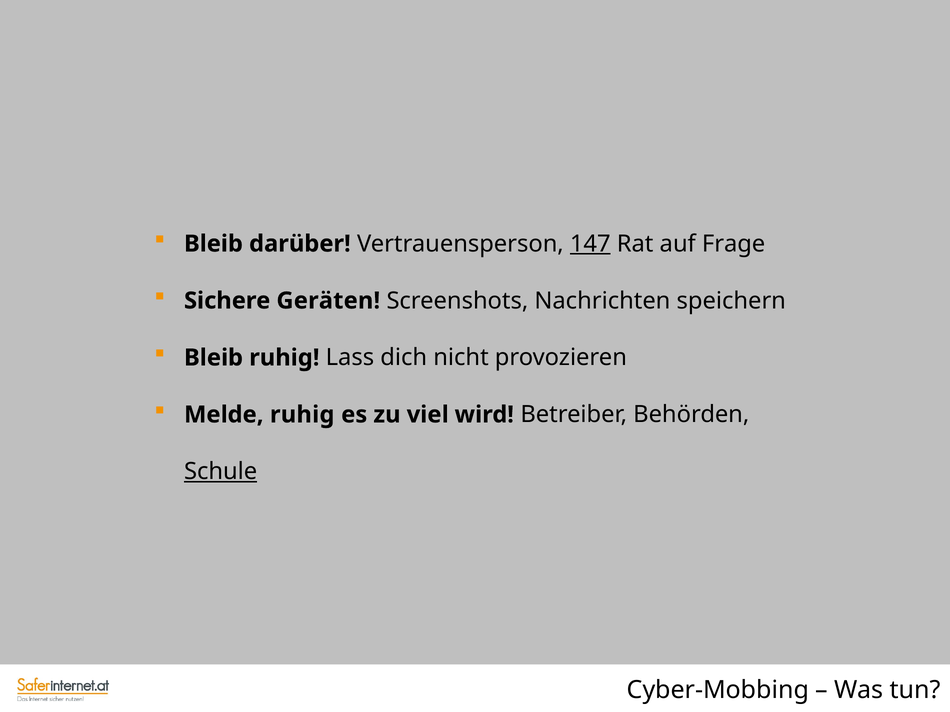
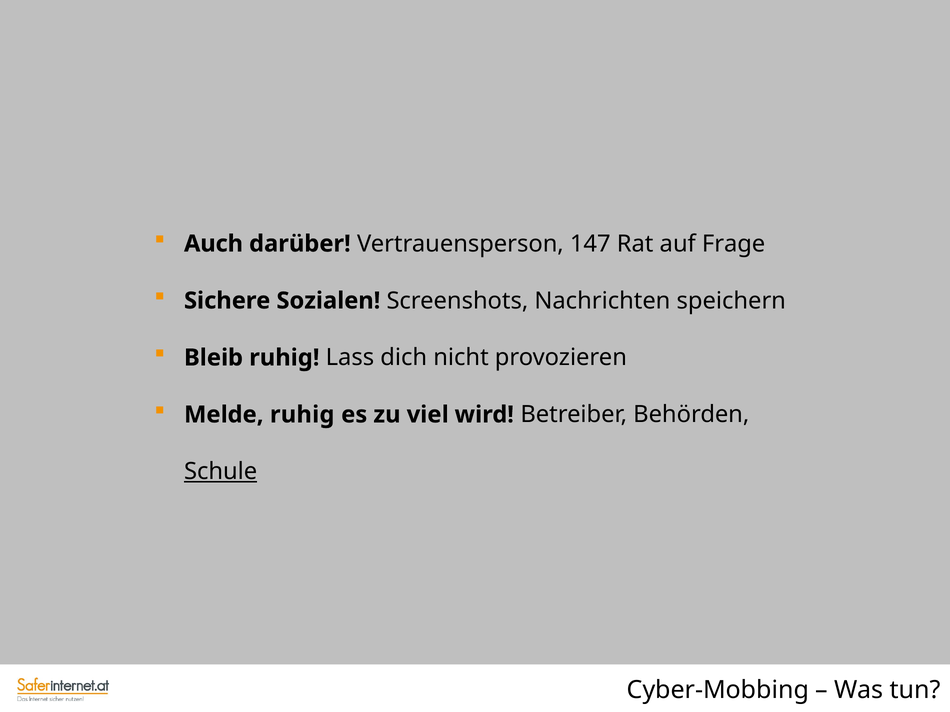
Bleib at (213, 244): Bleib -> Auch
147 underline: present -> none
Geräten: Geräten -> Sozialen
